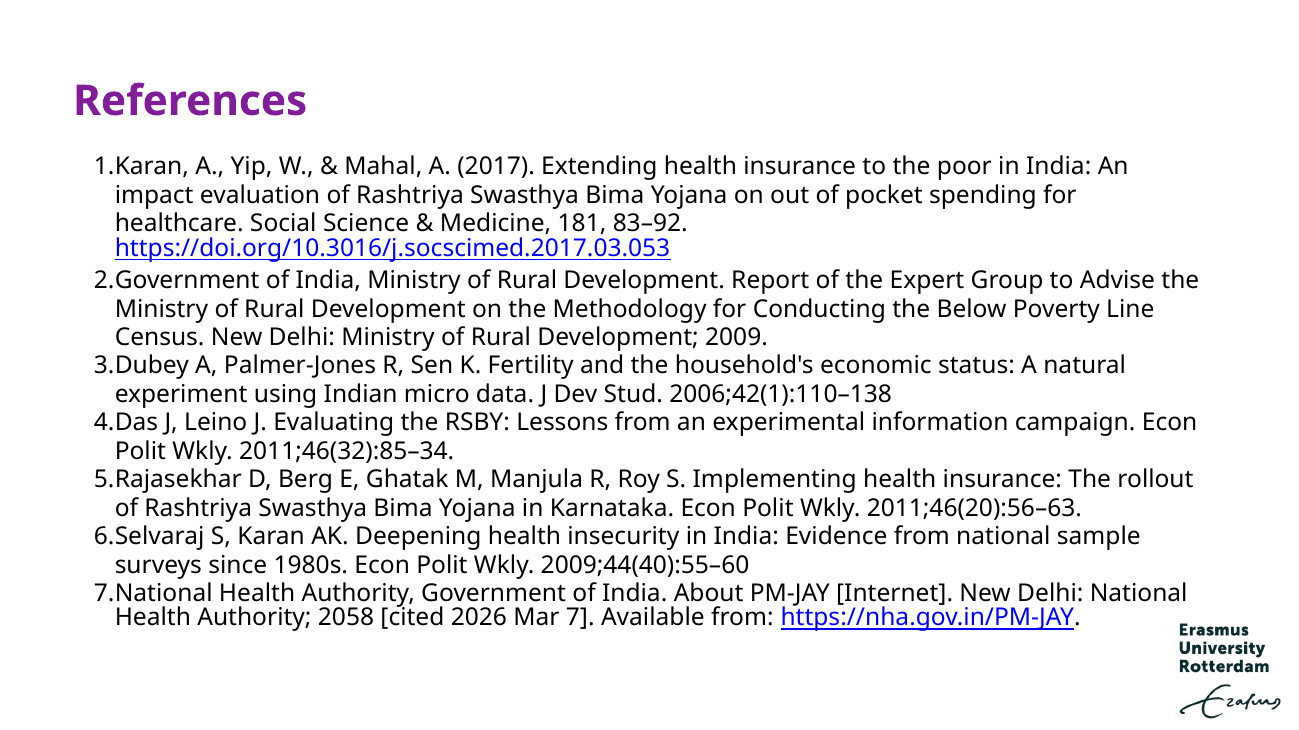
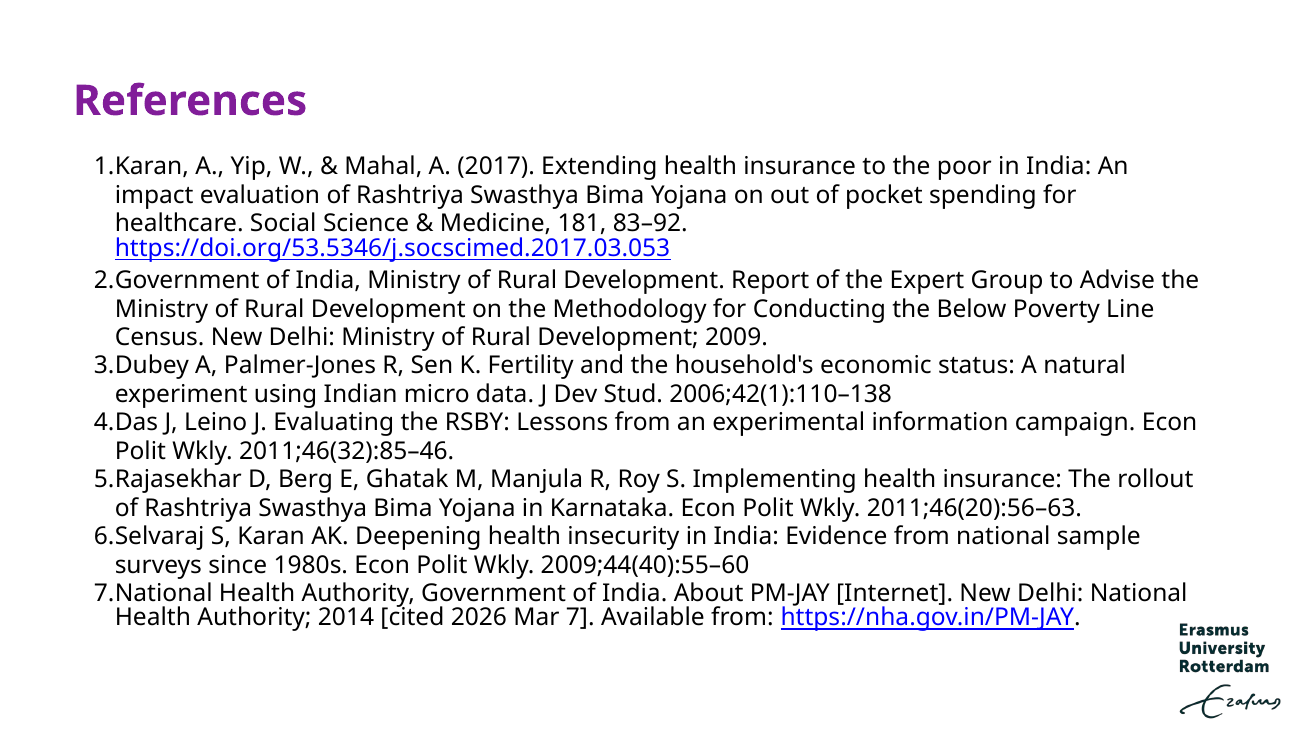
https://doi.org/10.3016/j.socscimed.2017.03.053: https://doi.org/10.3016/j.socscimed.2017.03.053 -> https://doi.org/53.5346/j.socscimed.2017.03.053
2011;46(32):85–34: 2011;46(32):85–34 -> 2011;46(32):85–46
2058: 2058 -> 2014
